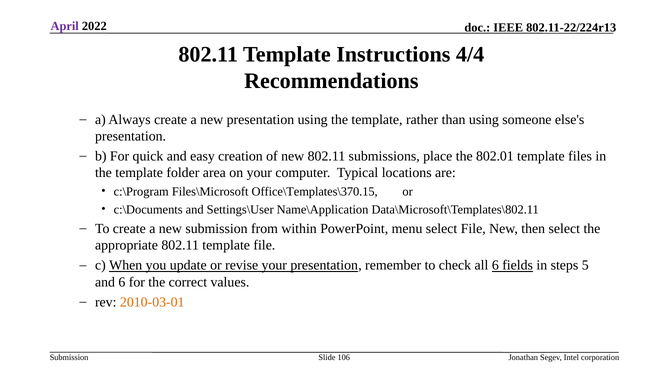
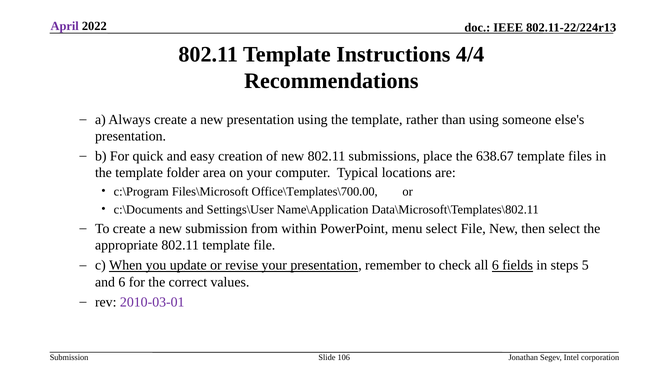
802.01: 802.01 -> 638.67
Office\Templates\370.15: Office\Templates\370.15 -> Office\Templates\700.00
2010-03-01 colour: orange -> purple
